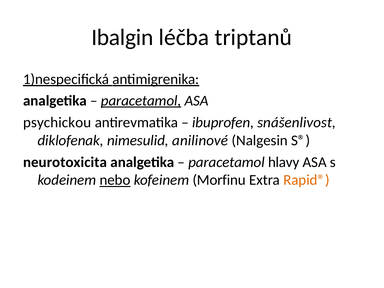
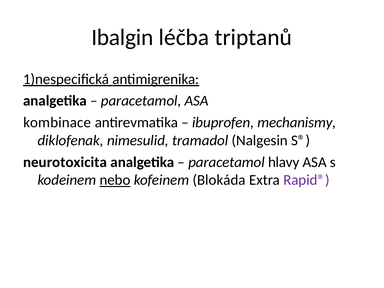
paracetamol at (141, 101) underline: present -> none
psychickou: psychickou -> kombinace
snášenlivost: snášenlivost -> mechanismy
anilinové: anilinové -> tramadol
Morfinu: Morfinu -> Blokáda
Rapid® colour: orange -> purple
